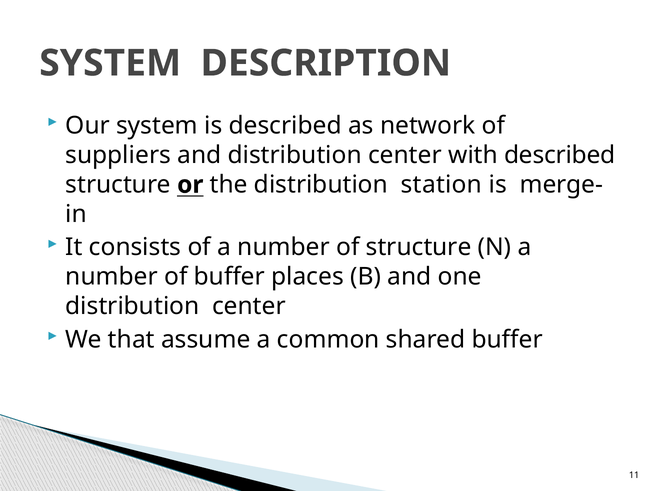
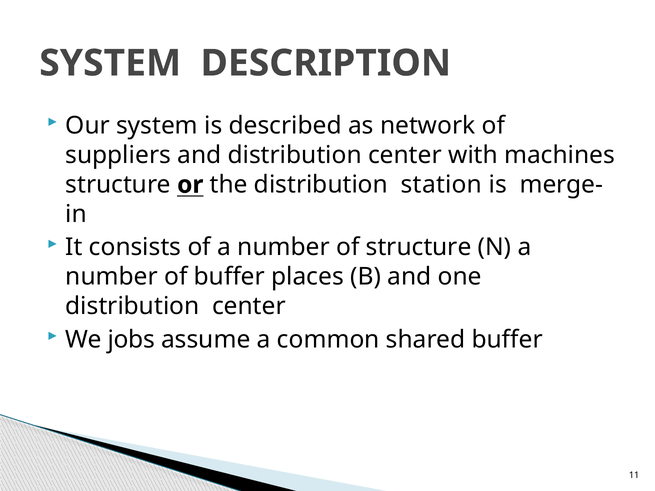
with described: described -> machines
that: that -> jobs
